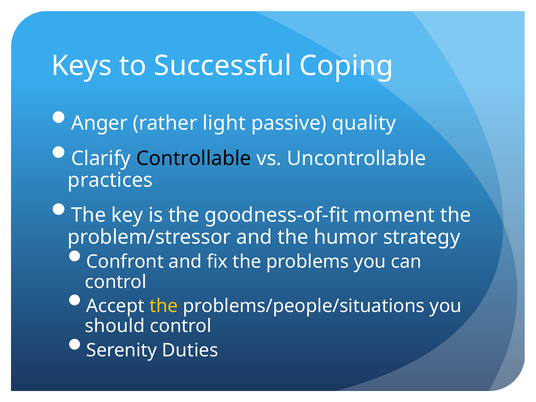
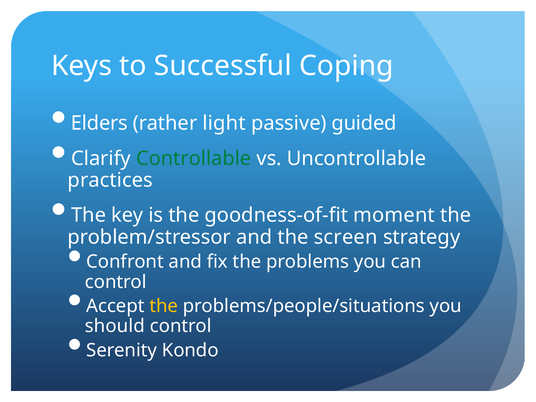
Anger: Anger -> Elders
quality: quality -> guided
Controllable colour: black -> green
humor: humor -> screen
Duties: Duties -> Kondo
